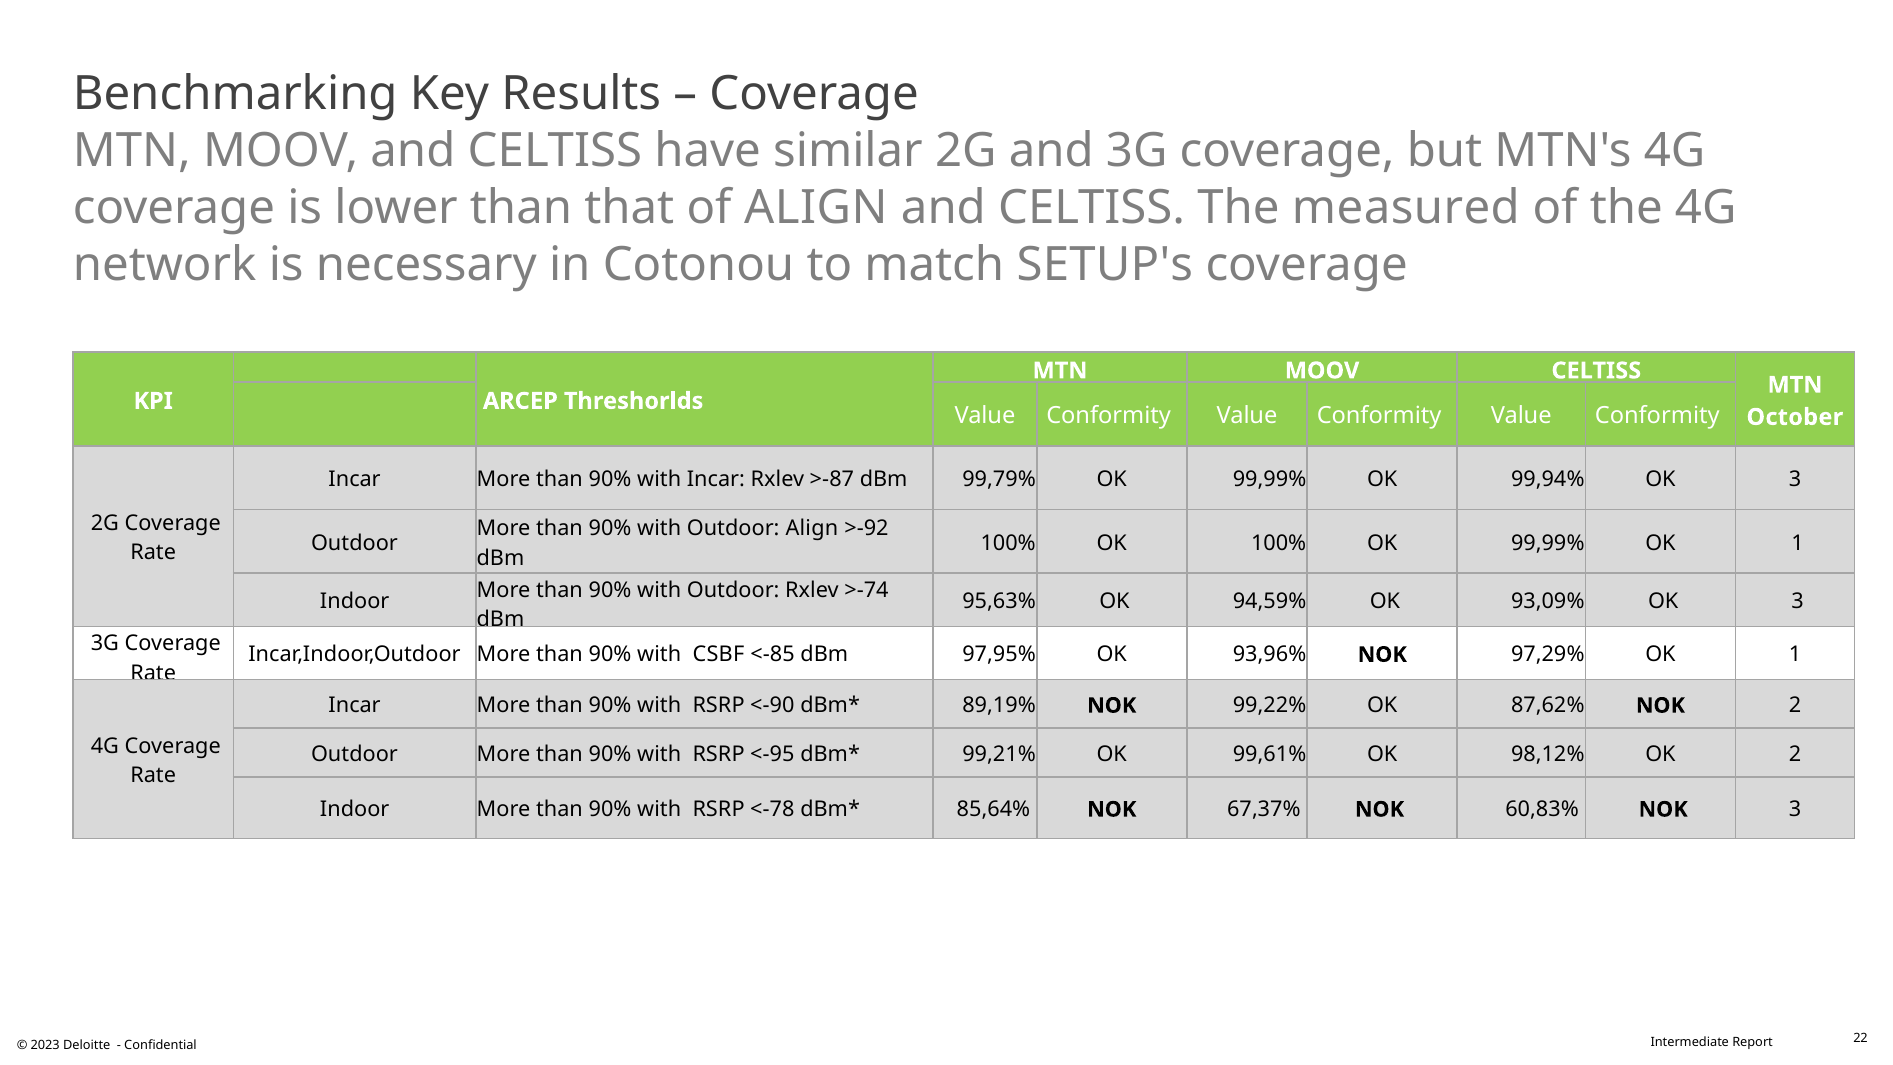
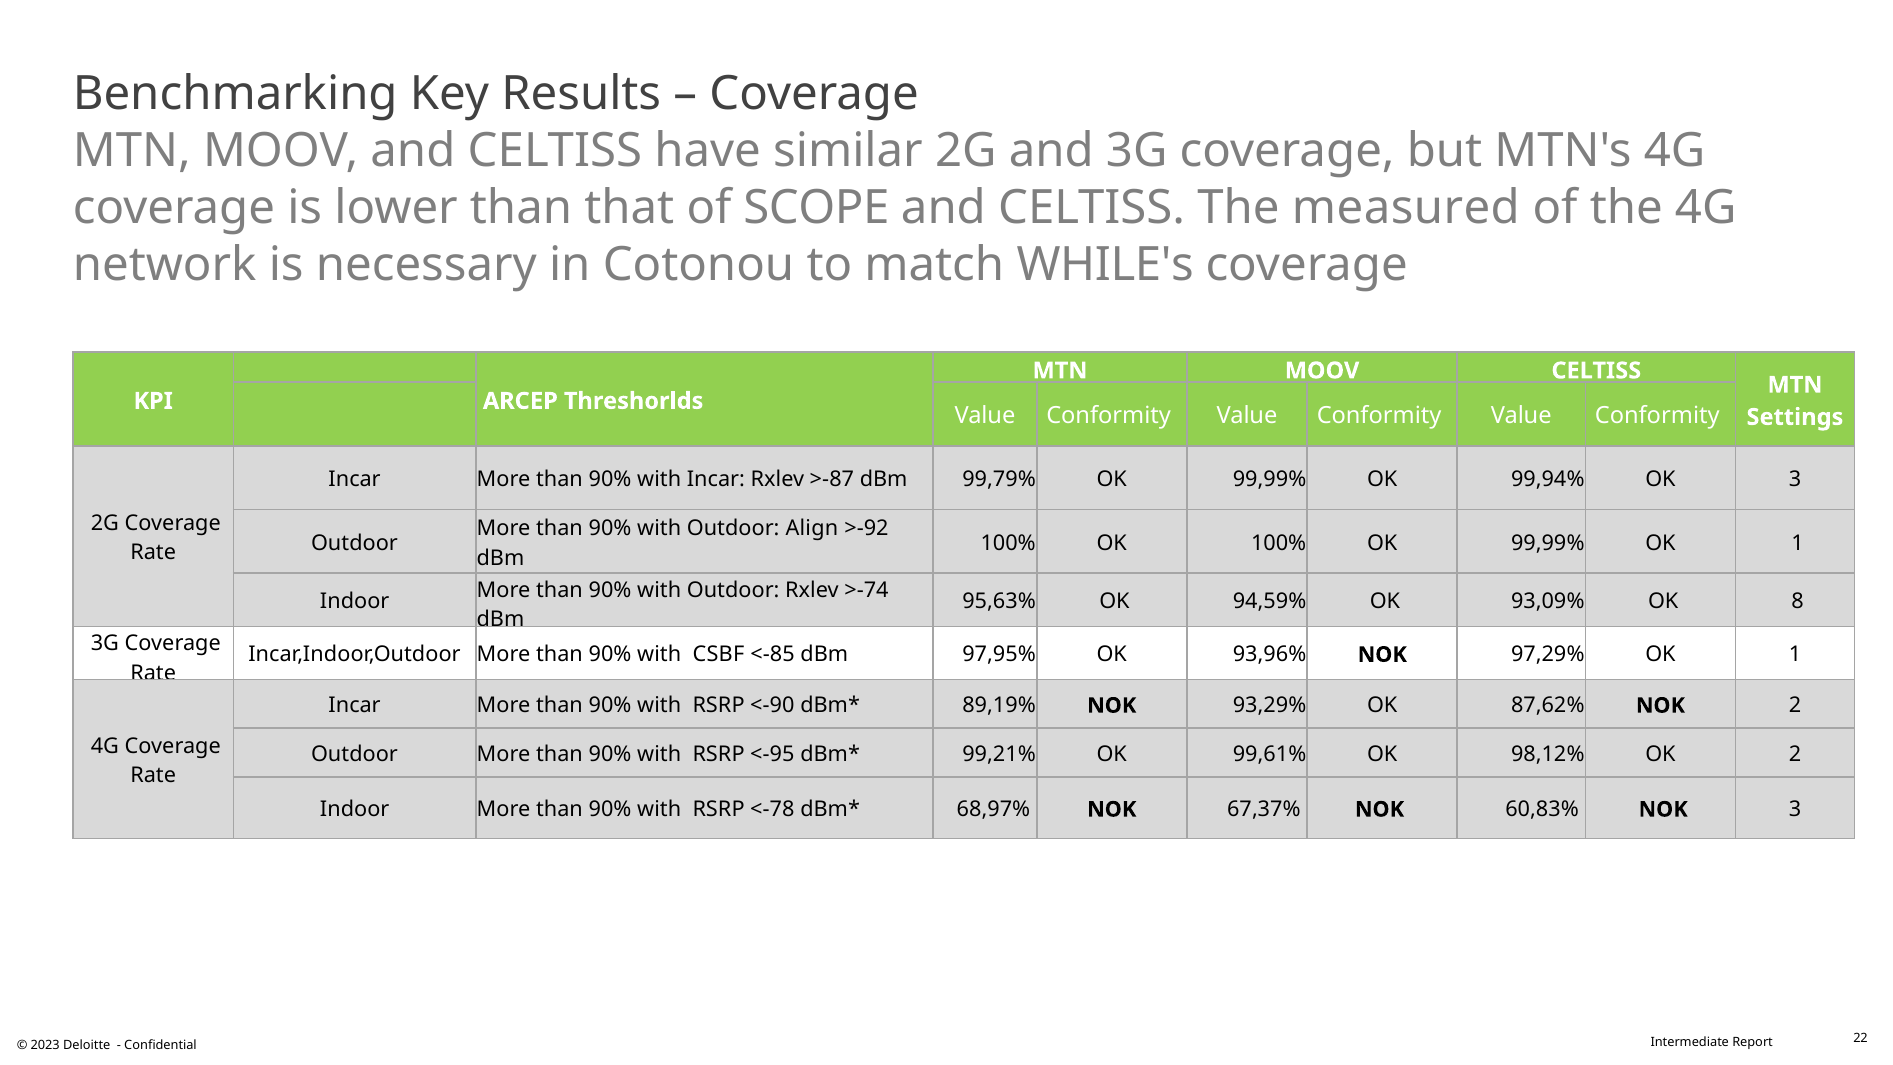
of ALIGN: ALIGN -> SCOPE
SETUP's: SETUP's -> WHILE's
October: October -> Settings
93,09% OK 3: 3 -> 8
99,22%: 99,22% -> 93,29%
85,64%: 85,64% -> 68,97%
